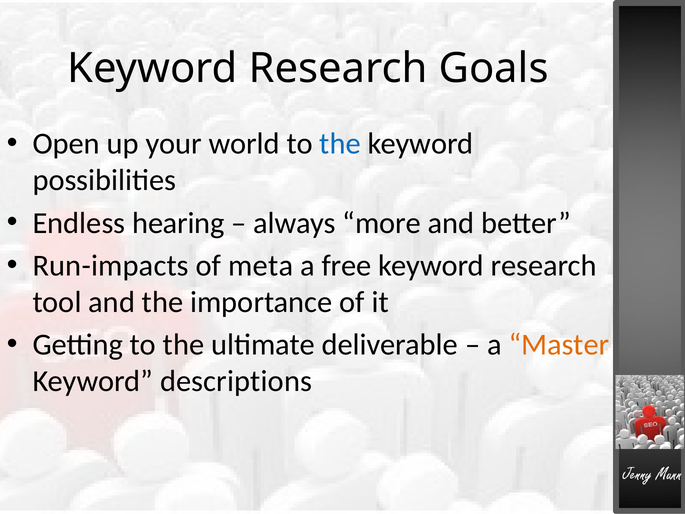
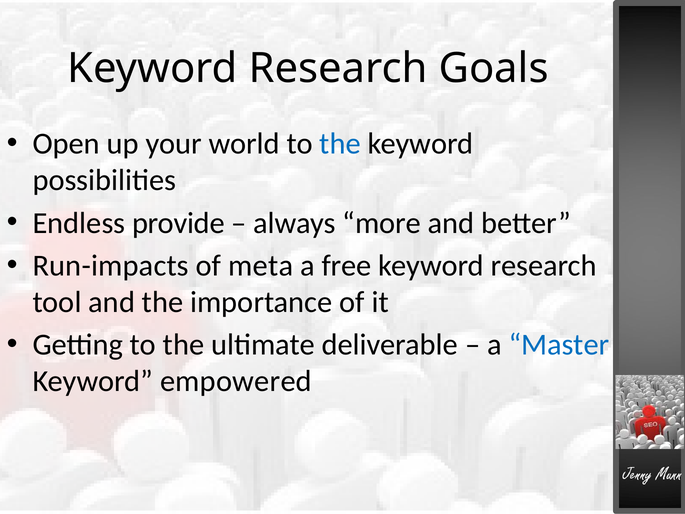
hearing: hearing -> provide
Master colour: orange -> blue
descriptions: descriptions -> empowered
